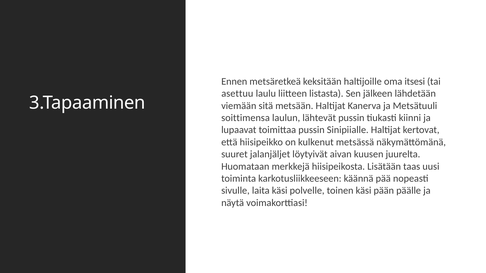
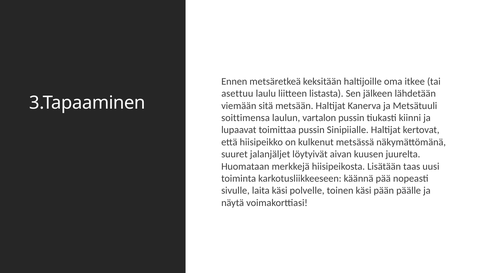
itsesi: itsesi -> itkee
lähtevät: lähtevät -> vartalon
